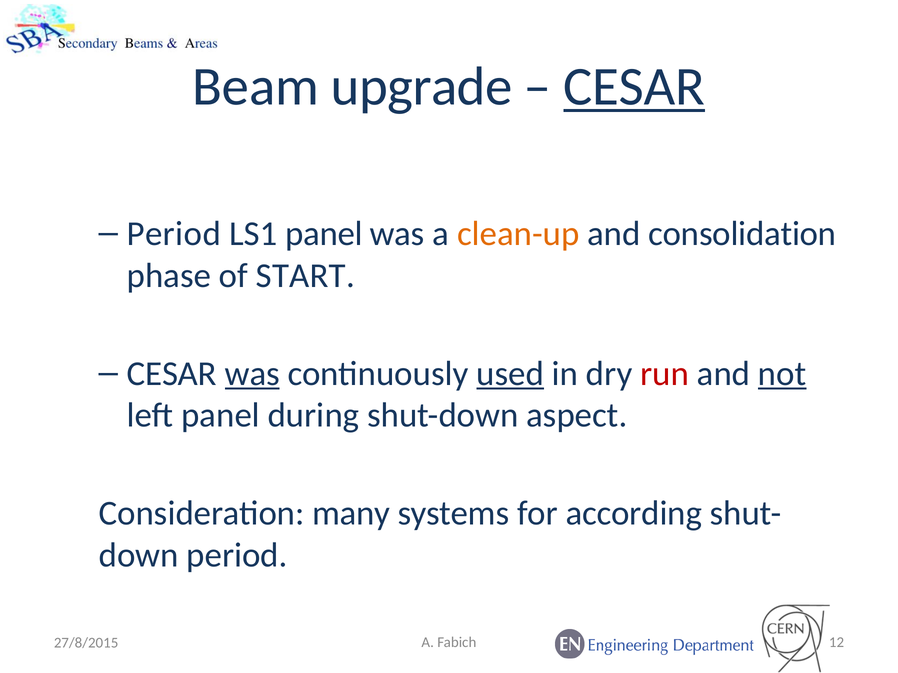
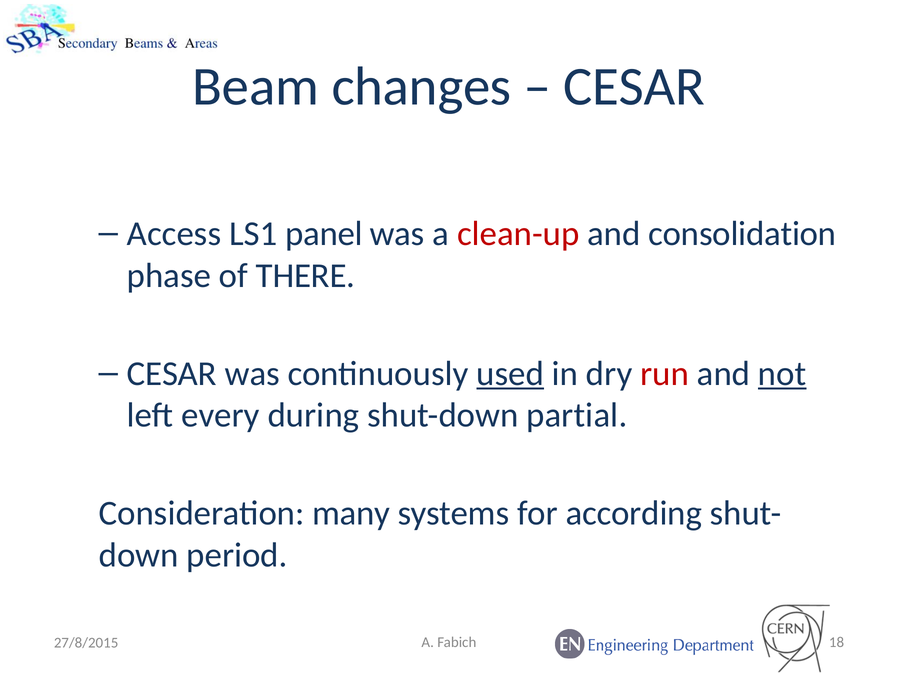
upgrade: upgrade -> changes
CESAR at (634, 87) underline: present -> none
Period at (174, 234): Period -> Access
clean-up colour: orange -> red
START: START -> THERE
was at (252, 374) underline: present -> none
left panel: panel -> every
aspect: aspect -> partial
12: 12 -> 18
